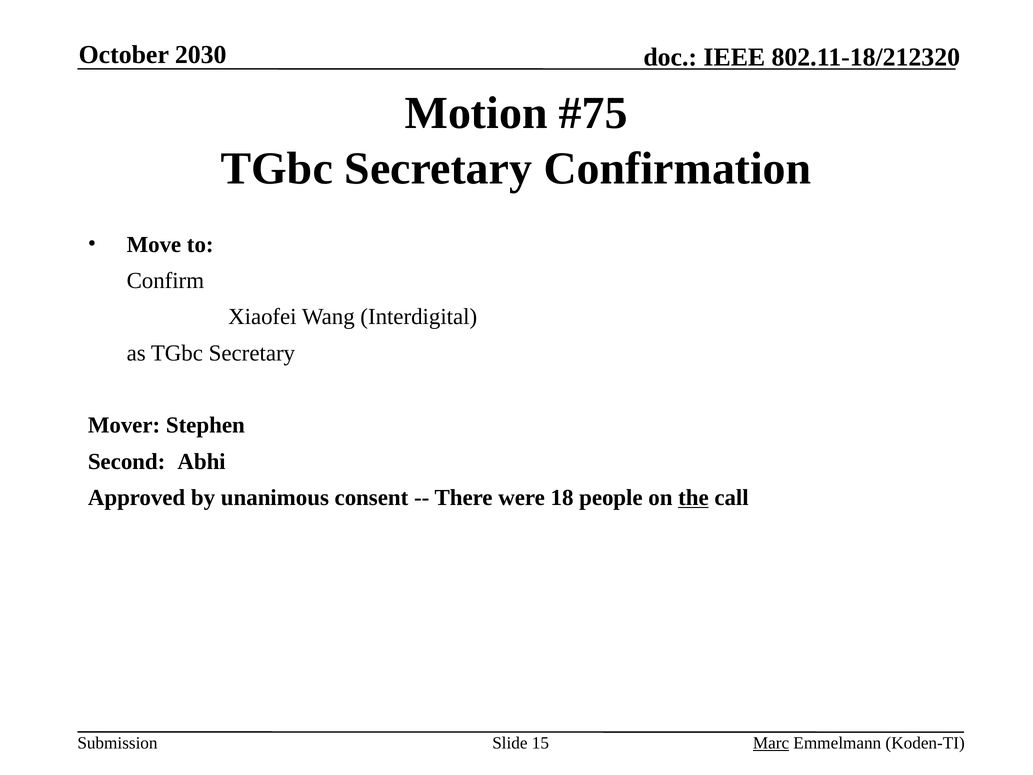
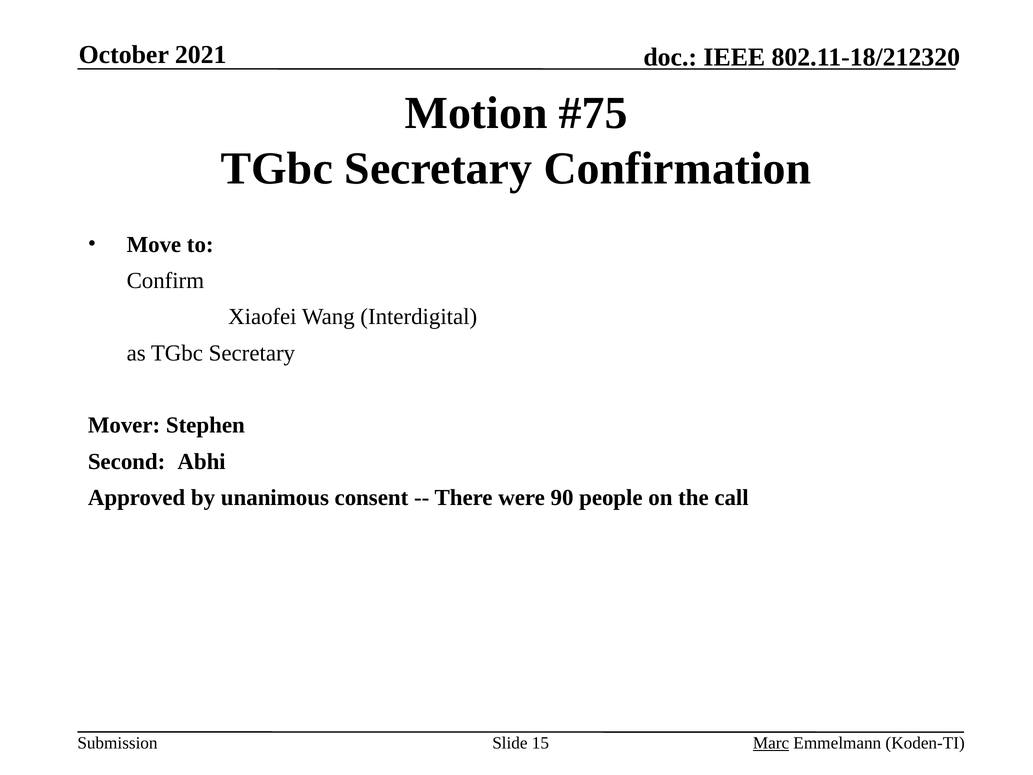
2030: 2030 -> 2021
18: 18 -> 90
the underline: present -> none
